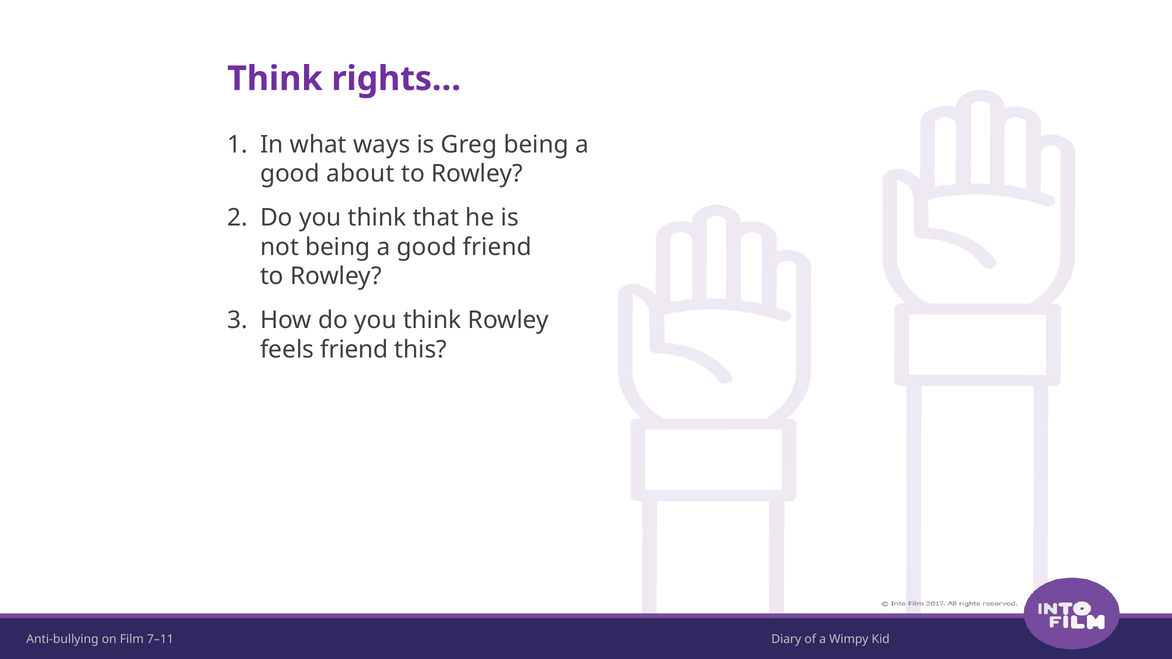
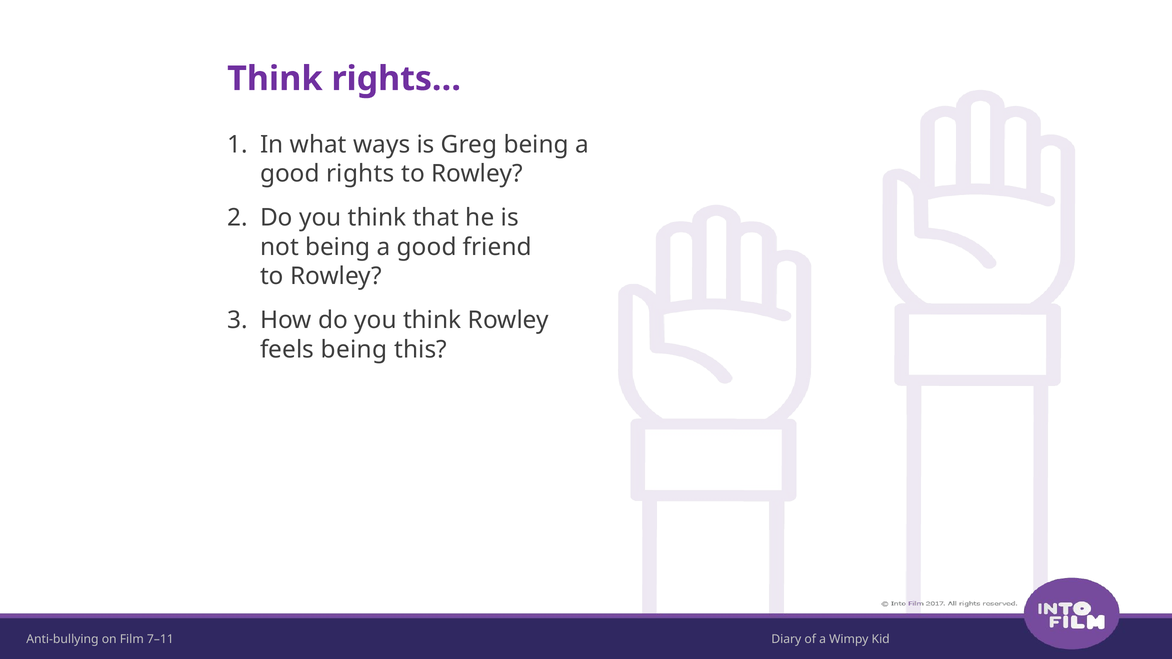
about: about -> rights
feels friend: friend -> being
